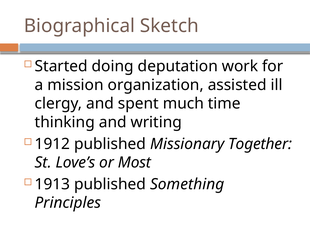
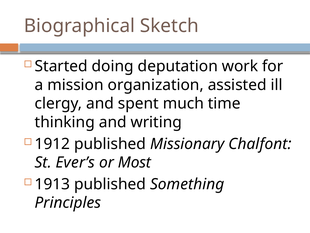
Together: Together -> Chalfont
Love’s: Love’s -> Ever’s
